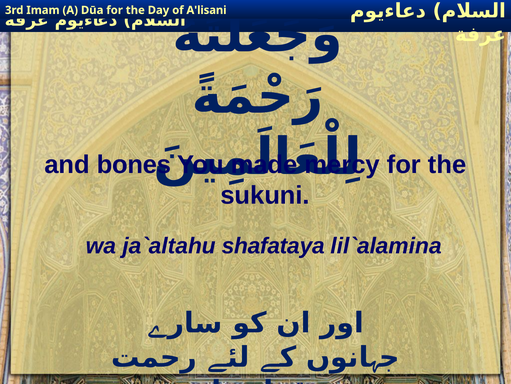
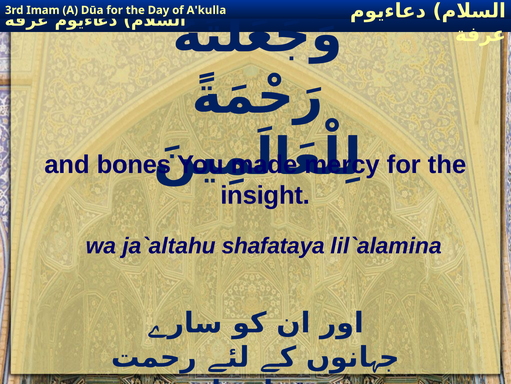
A'lisani: A'lisani -> A'kulla
sukuni: sukuni -> insight
